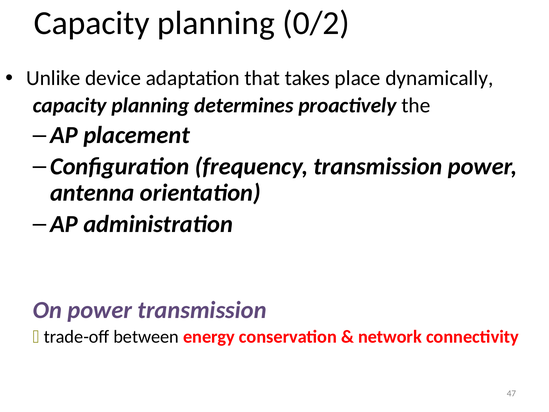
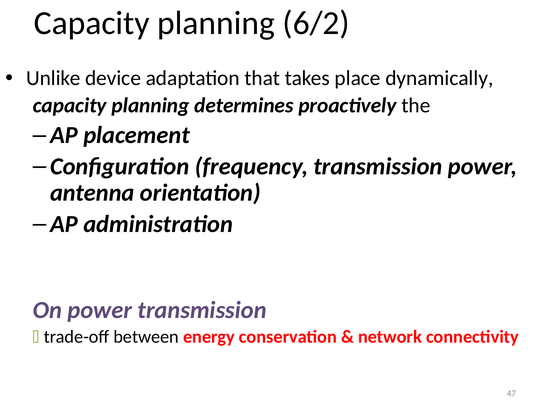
0/2: 0/2 -> 6/2
